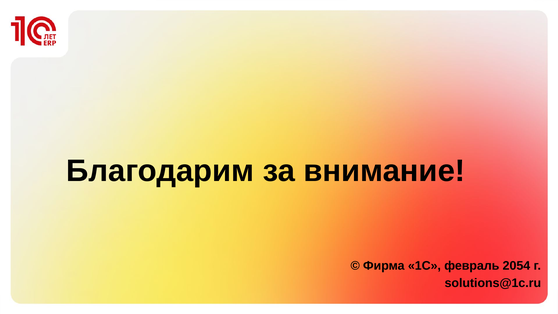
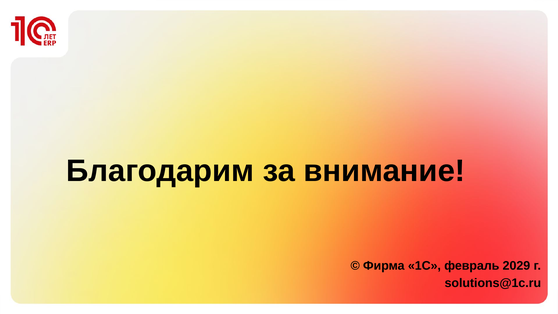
2054: 2054 -> 2029
